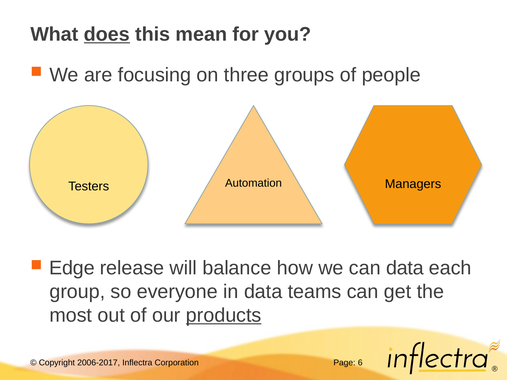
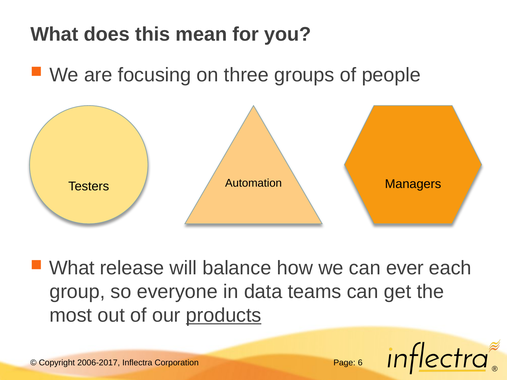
does underline: present -> none
Edge at (72, 268): Edge -> What
can data: data -> ever
